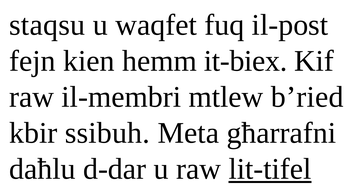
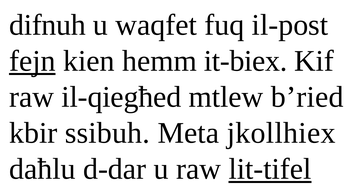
staqsu: staqsu -> difnuh
fejn underline: none -> present
il-membri: il-membri -> il-qiegħed
għarrafni: għarrafni -> jkollhiex
